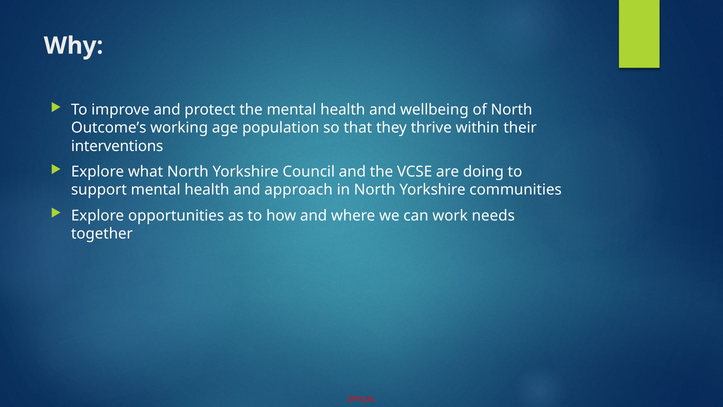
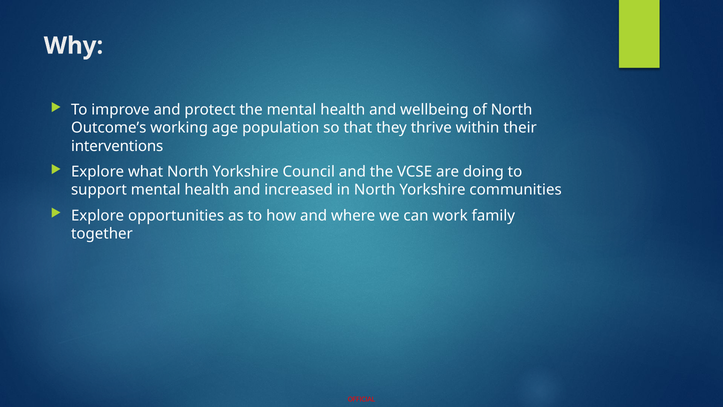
approach: approach -> increased
needs: needs -> family
